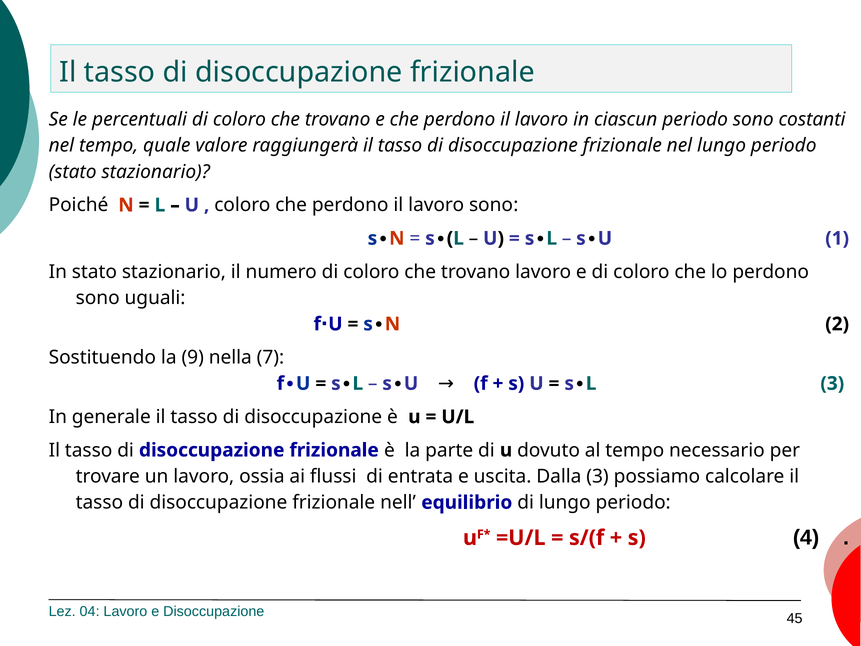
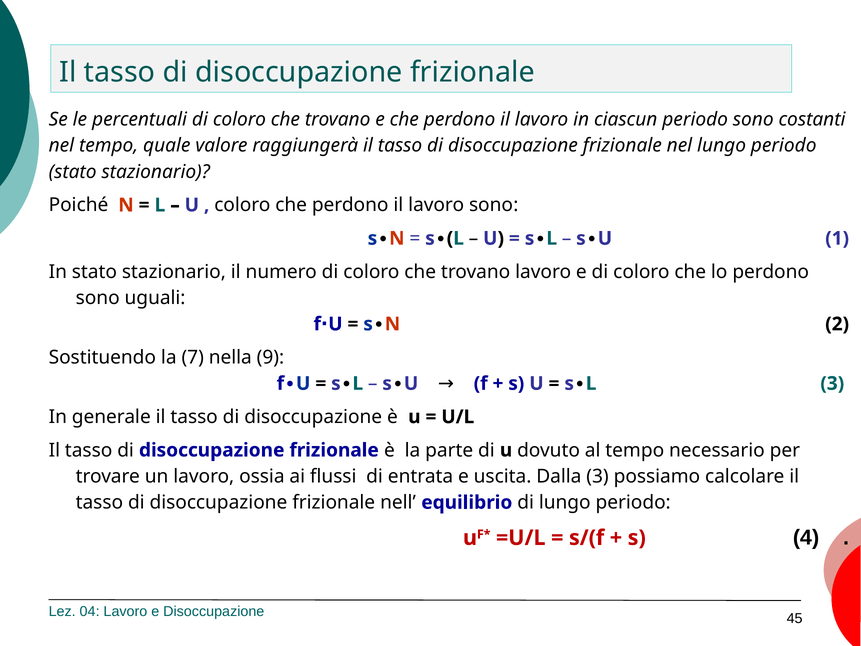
9: 9 -> 7
7: 7 -> 9
